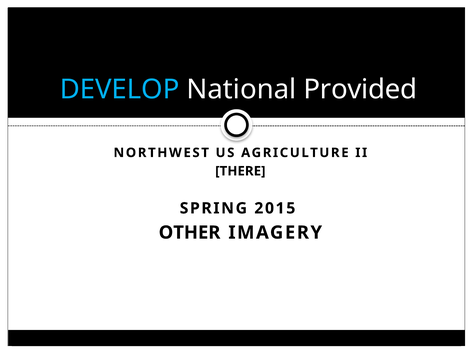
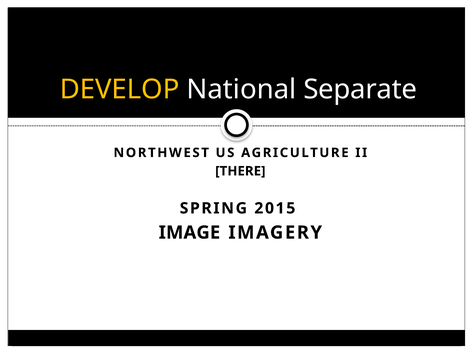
DEVELOP colour: light blue -> yellow
Provided: Provided -> Separate
OTHER: OTHER -> IMAGE
